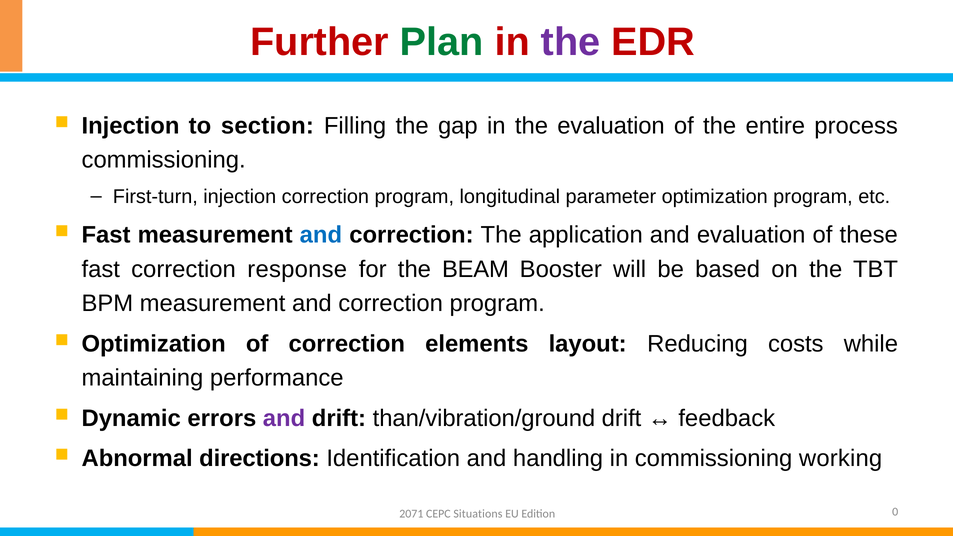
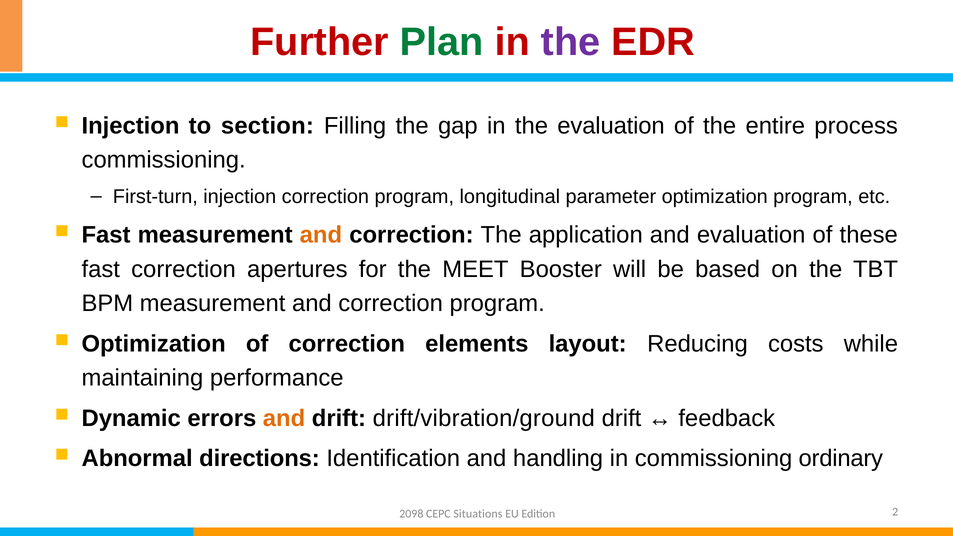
and at (321, 235) colour: blue -> orange
response: response -> apertures
BEAM: BEAM -> MEET
and at (284, 418) colour: purple -> orange
than/vibration/ground: than/vibration/ground -> drift/vibration/ground
working: working -> ordinary
2071: 2071 -> 2098
0: 0 -> 2
